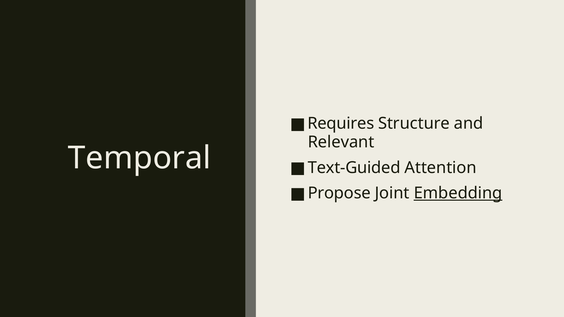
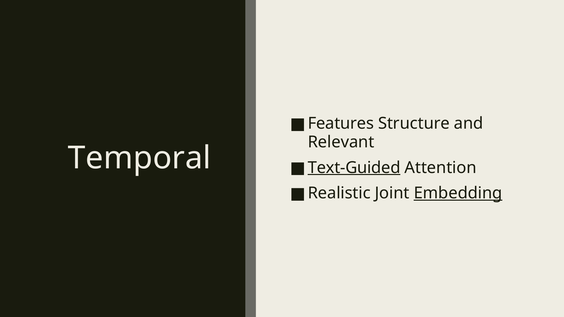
Requires: Requires -> Features
Text-Guided underline: none -> present
Propose: Propose -> Realistic
